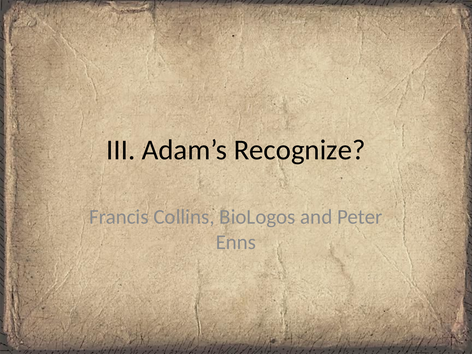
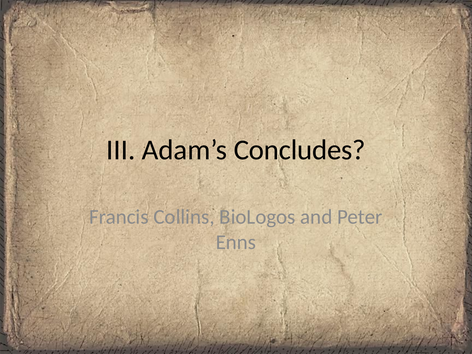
Recognize: Recognize -> Concludes
